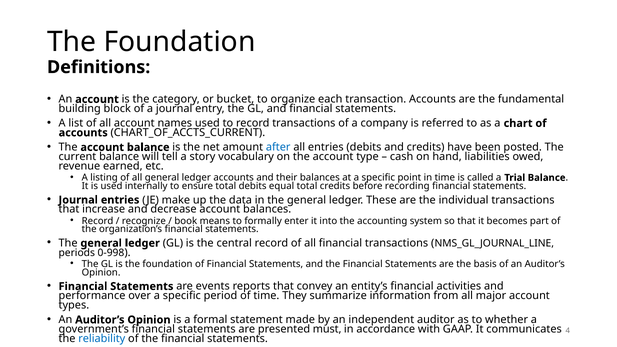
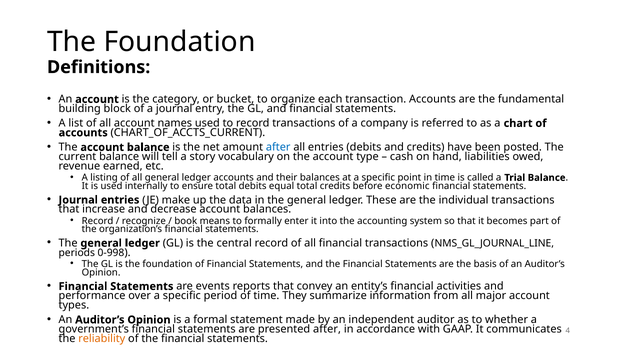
recording: recording -> economic
presented must: must -> after
reliability colour: blue -> orange
